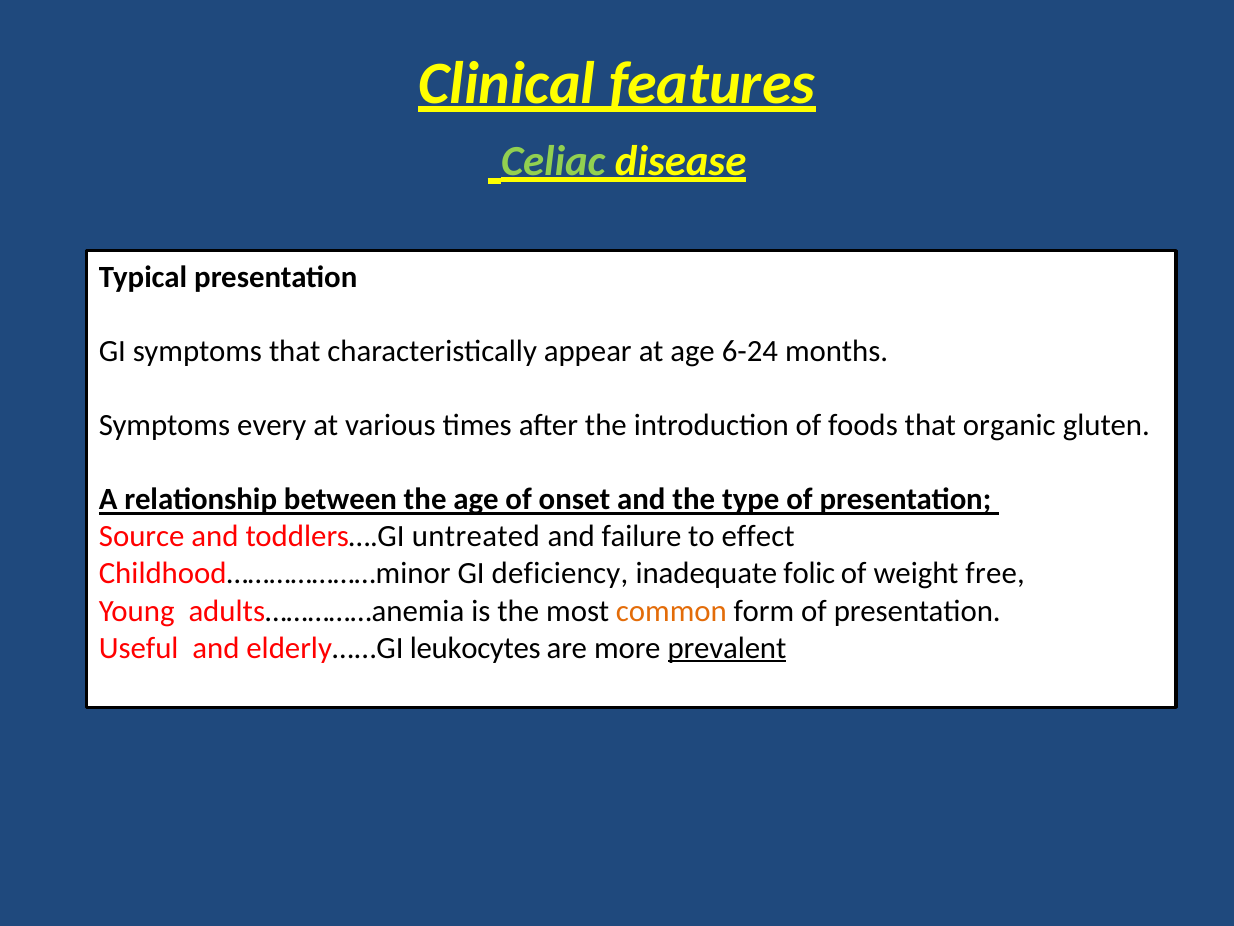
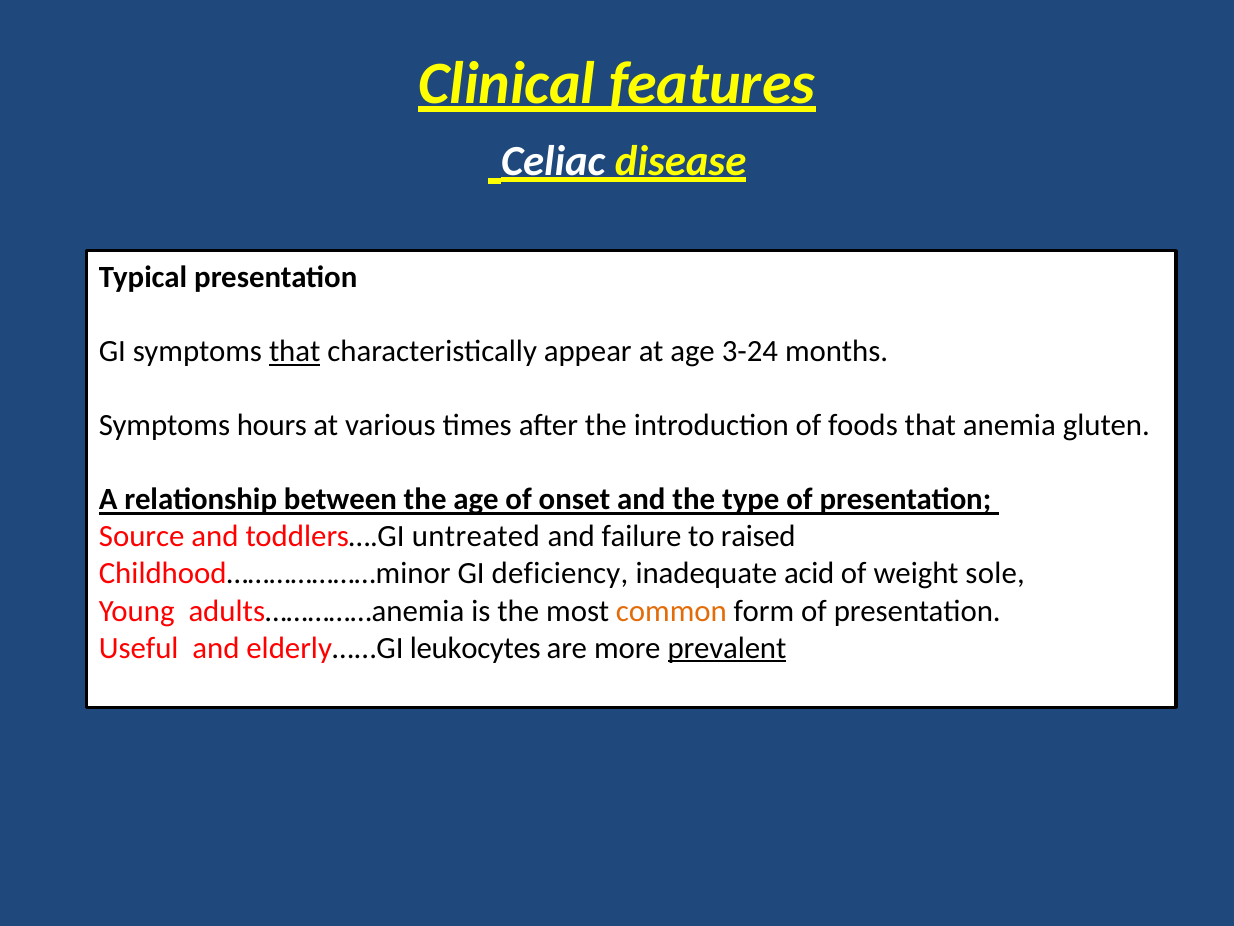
Celiac colour: light green -> white
that at (295, 351) underline: none -> present
6-24: 6-24 -> 3-24
every: every -> hours
organic: organic -> anemia
effect: effect -> raised
folic: folic -> acid
free: free -> sole
